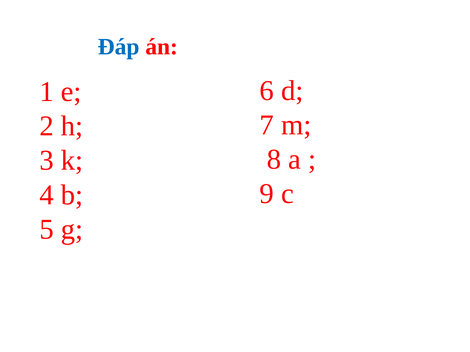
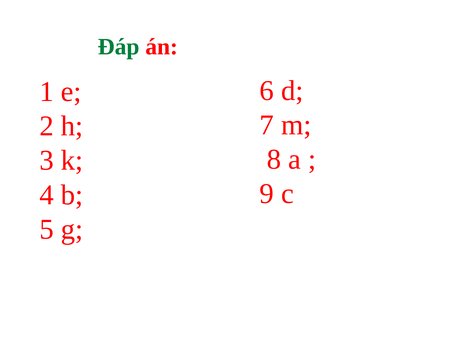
Đáp colour: blue -> green
